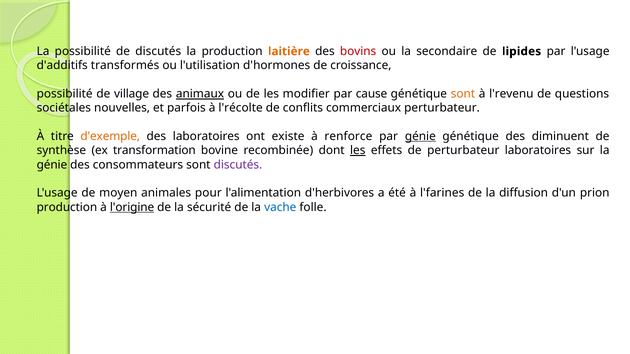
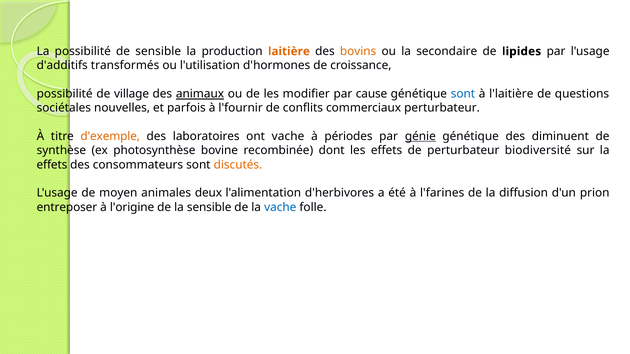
de discutés: discutés -> sensible
bovins colour: red -> orange
sont at (463, 94) colour: orange -> blue
l'revenu: l'revenu -> l'laitière
l'récolte: l'récolte -> l'fournir
ont existe: existe -> vache
renforce: renforce -> périodes
transformation: transformation -> photosynthèse
les at (358, 151) underline: present -> none
perturbateur laboratoires: laboratoires -> biodiversité
génie at (52, 165): génie -> effets
discutés at (238, 165) colour: purple -> orange
pour: pour -> deux
production at (67, 207): production -> entreposer
l'origine underline: present -> none
la sécurité: sécurité -> sensible
